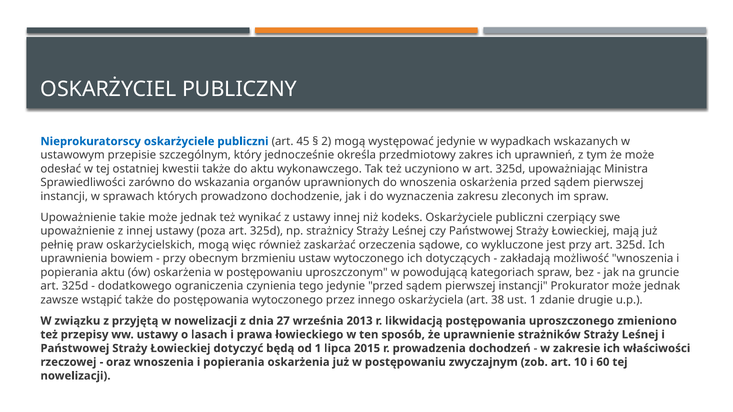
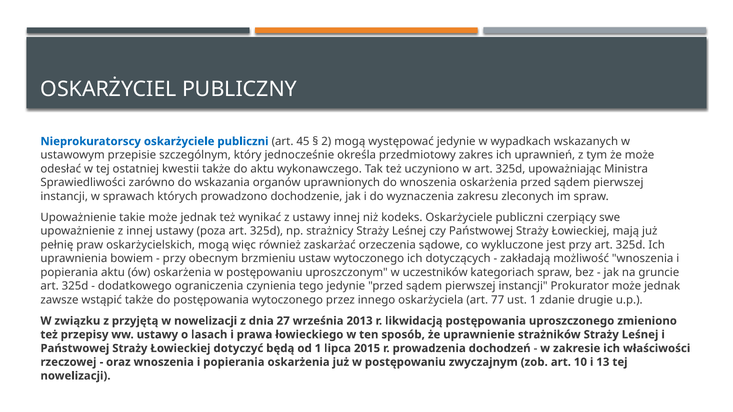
powodującą: powodującą -> uczestników
38: 38 -> 77
60: 60 -> 13
